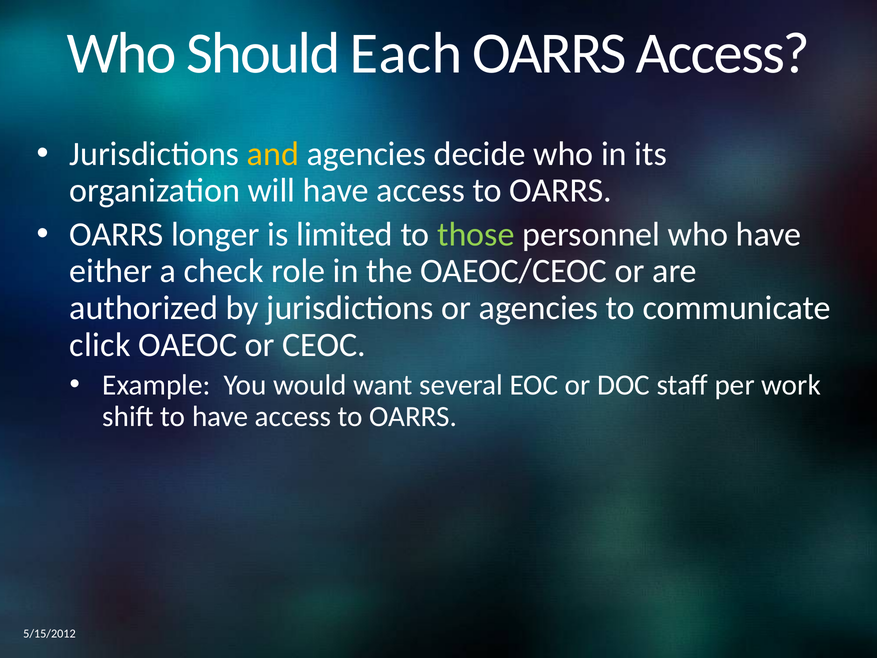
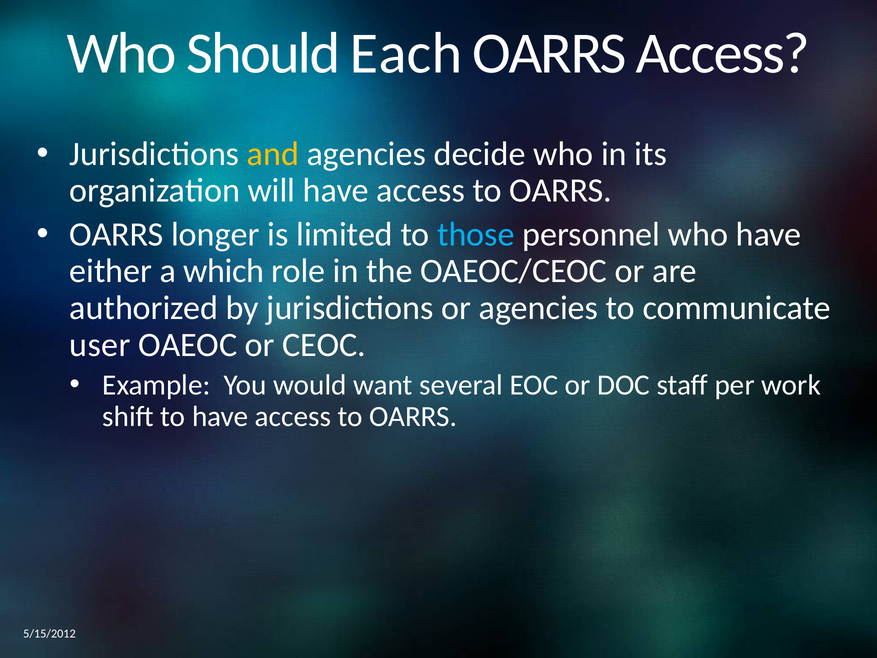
those colour: light green -> light blue
check: check -> which
click: click -> user
